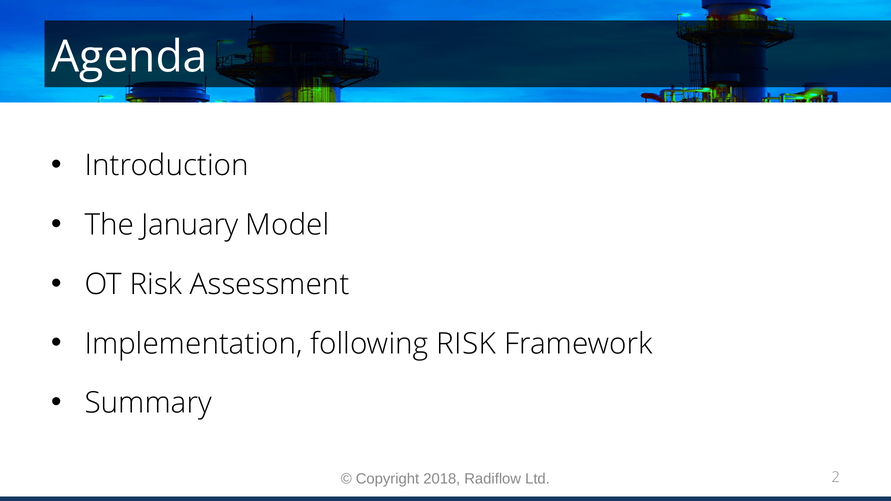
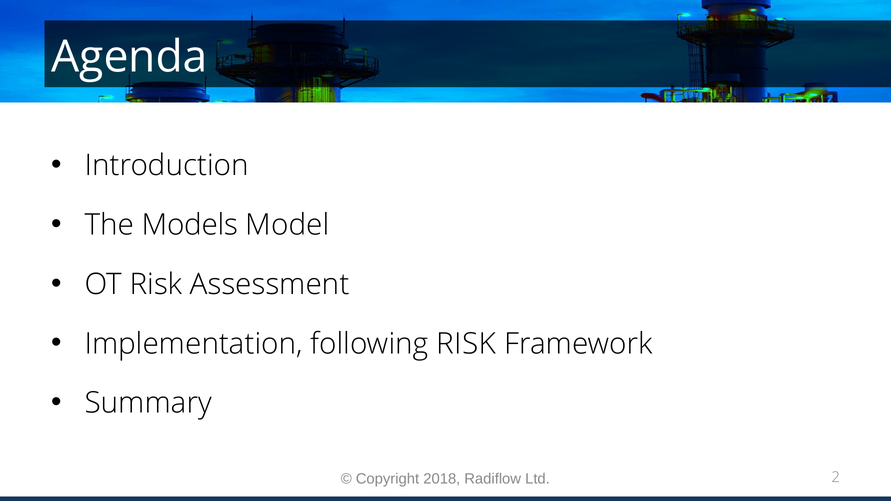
January: January -> Models
